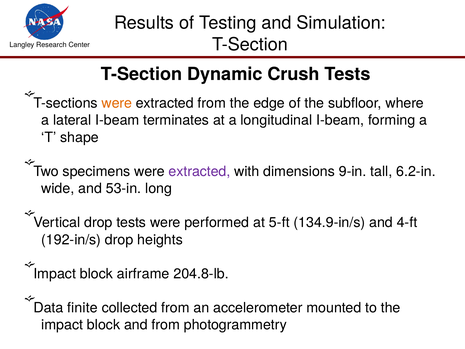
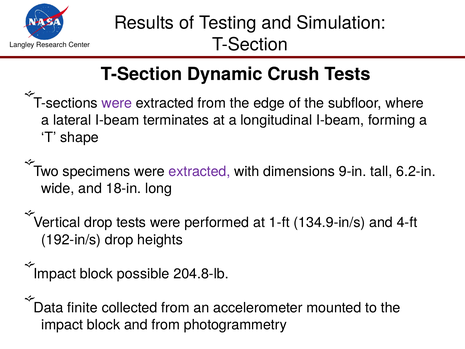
were at (117, 103) colour: orange -> purple
53-in: 53-in -> 18-in
5-ft: 5-ft -> 1-ft
airframe: airframe -> possible
